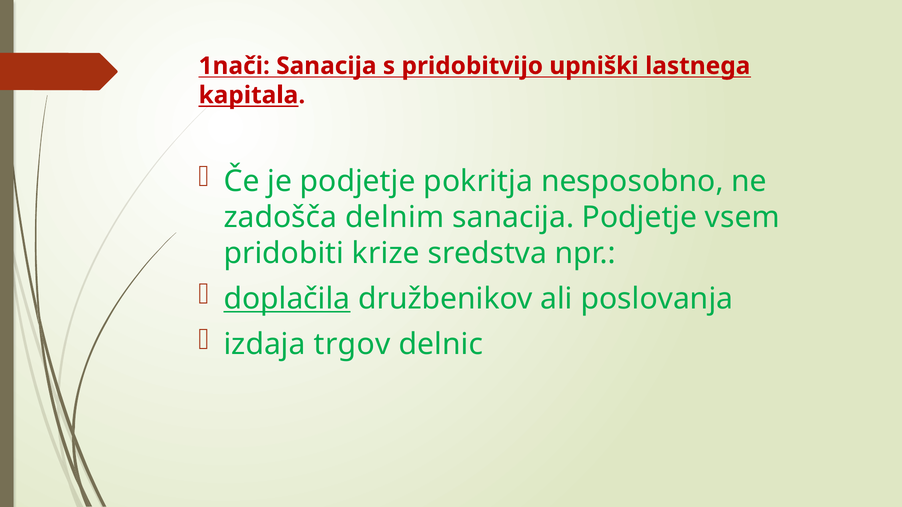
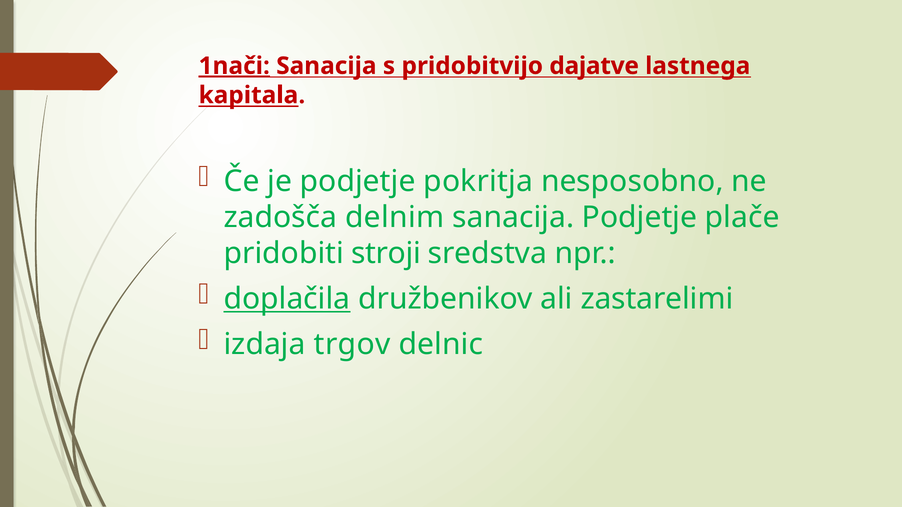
1nači underline: none -> present
upniški: upniški -> dajatve
vsem: vsem -> plače
krize: krize -> stroji
poslovanja: poslovanja -> zastarelimi
